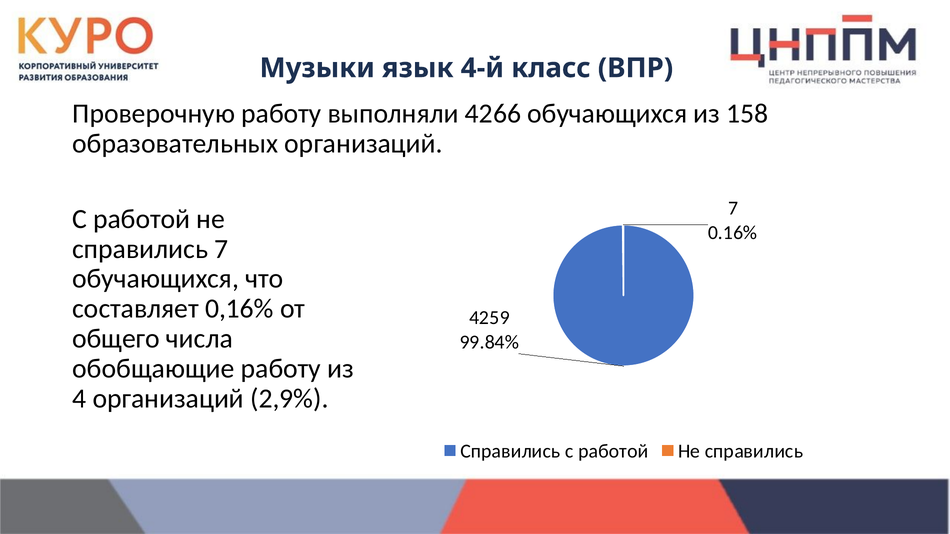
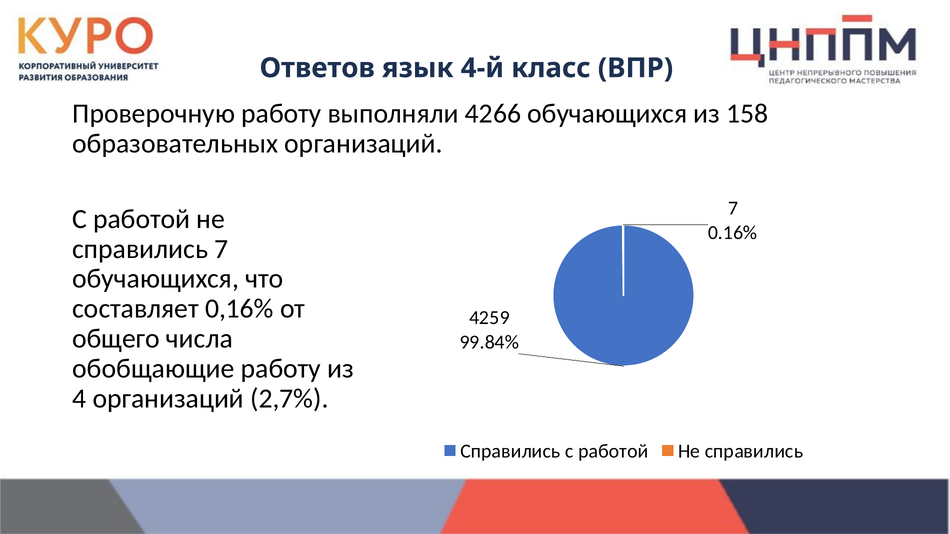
Музыки: Музыки -> Ответов
2,9%: 2,9% -> 2,7%
